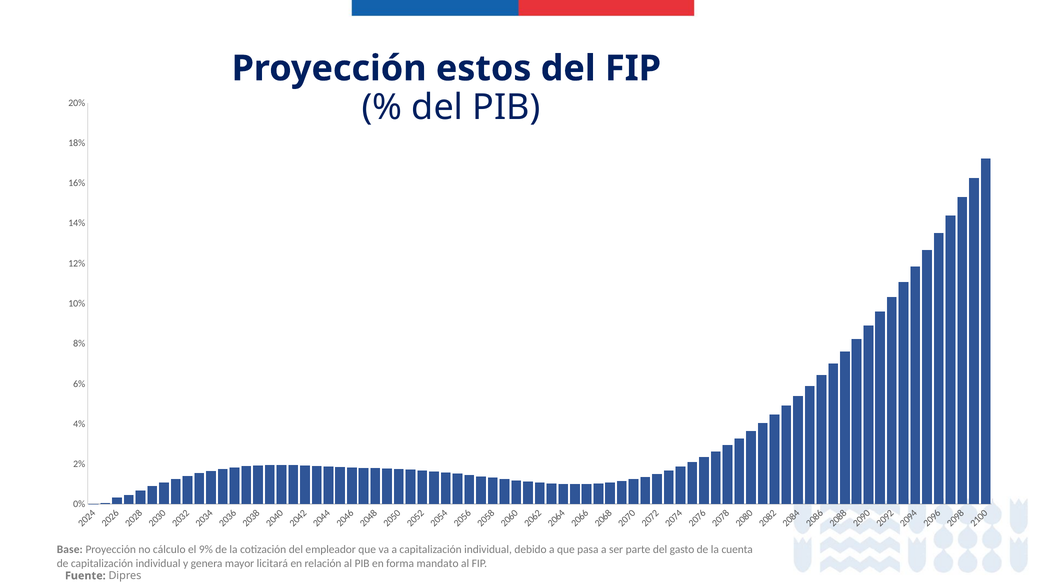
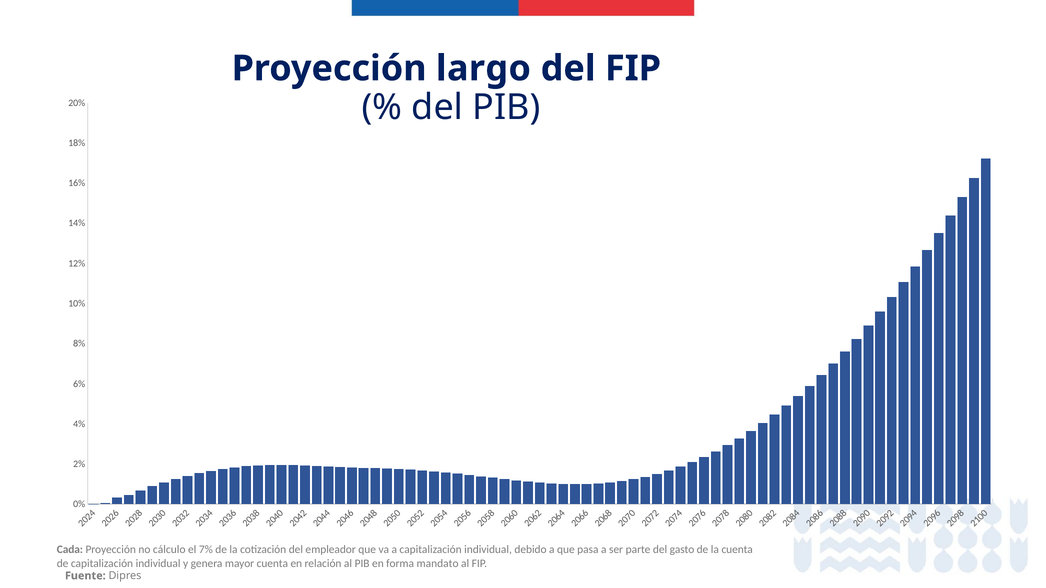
estos: estos -> largo
Base: Base -> Cada
9%: 9% -> 7%
mayor licitará: licitará -> cuenta
